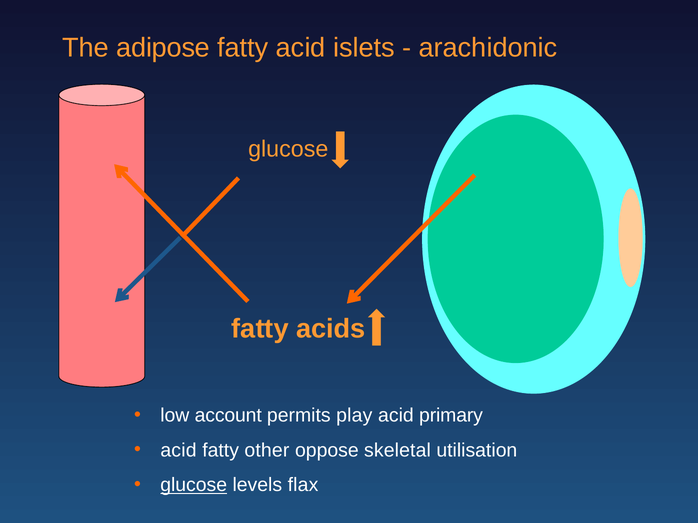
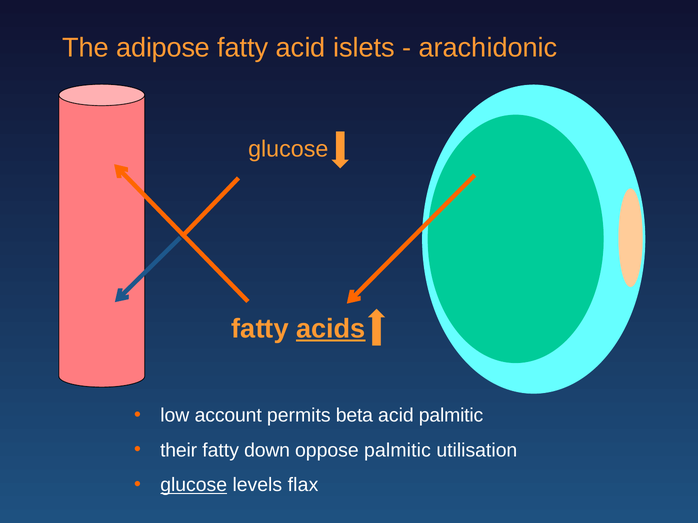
acids underline: none -> present
play: play -> beta
acid primary: primary -> palmitic
acid at (178, 451): acid -> their
other: other -> down
oppose skeletal: skeletal -> palmitic
